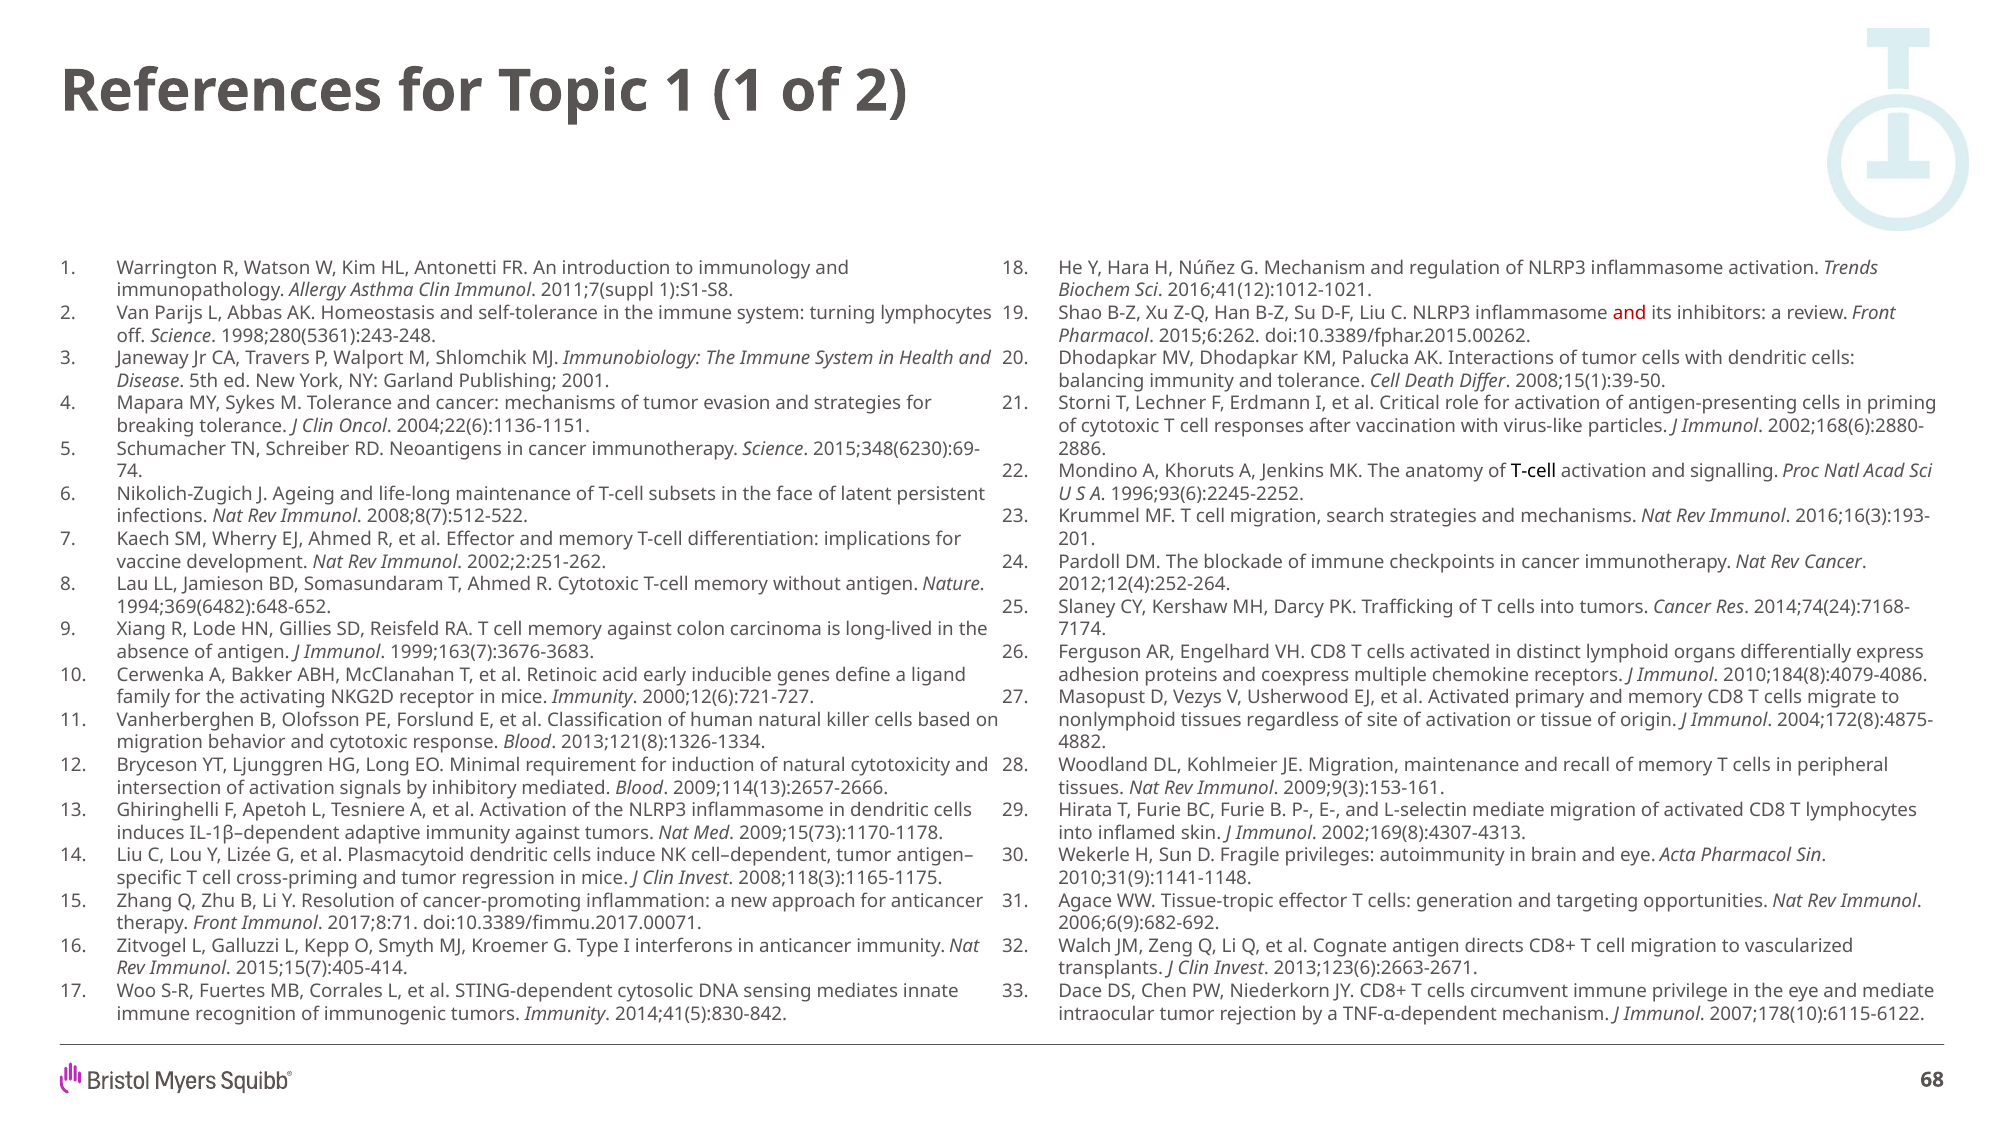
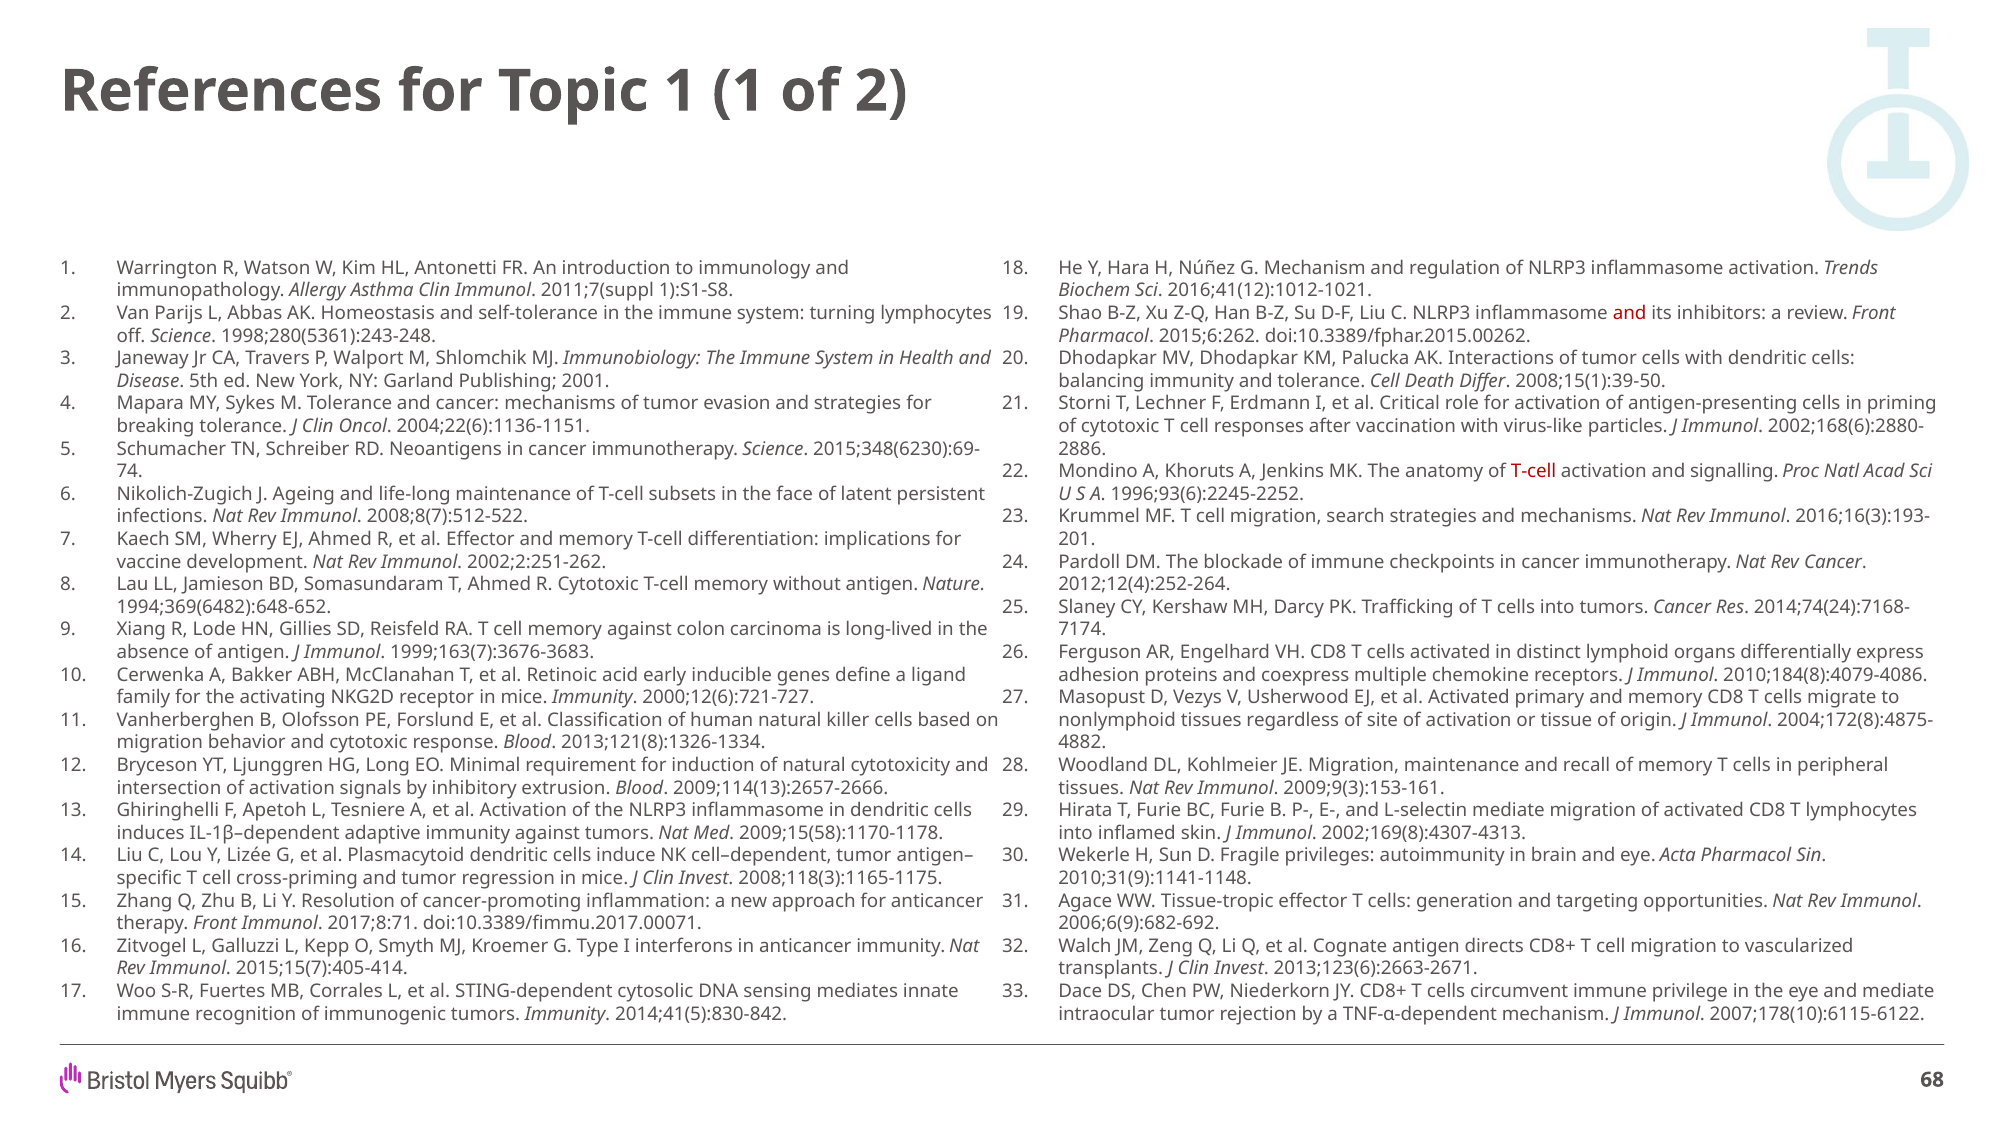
T-cell at (1534, 472) colour: black -> red
mediated: mediated -> extrusion
2009;15(73):1170-1178: 2009;15(73):1170-1178 -> 2009;15(58):1170-1178
